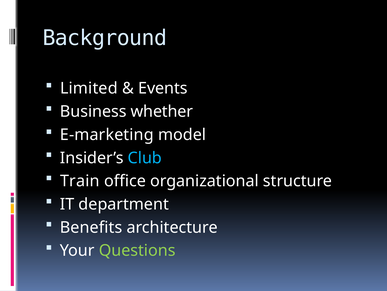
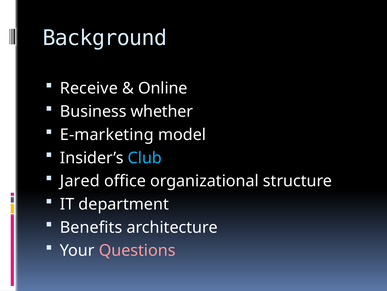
Limited: Limited -> Receive
Events: Events -> Online
Train: Train -> Jared
Questions colour: light green -> pink
